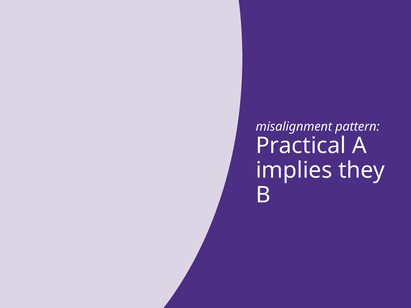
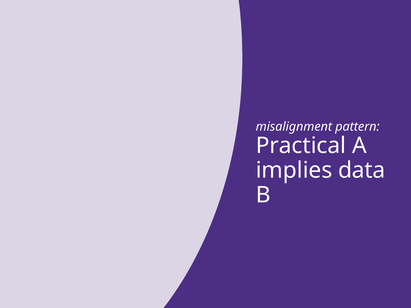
they: they -> data
